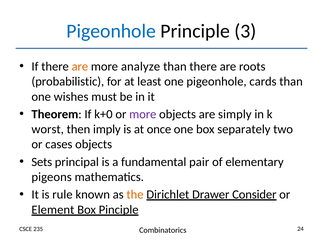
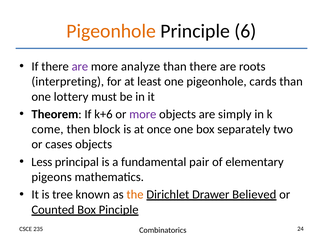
Pigeonhole at (111, 31) colour: blue -> orange
3: 3 -> 6
are at (80, 67) colour: orange -> purple
probabilistic: probabilistic -> interpreting
wishes: wishes -> lottery
k+0: k+0 -> k+6
worst: worst -> come
imply: imply -> block
Sets: Sets -> Less
rule: rule -> tree
Consider: Consider -> Believed
Element: Element -> Counted
